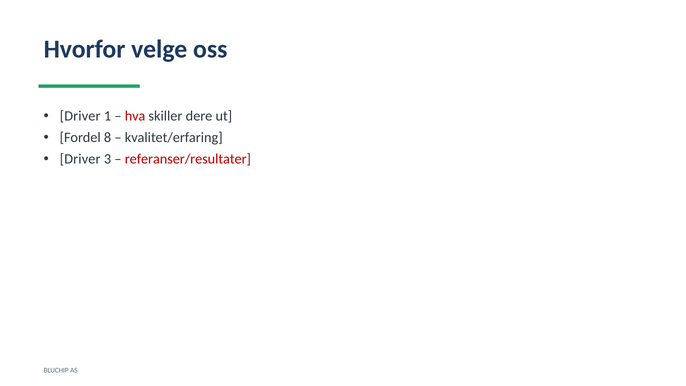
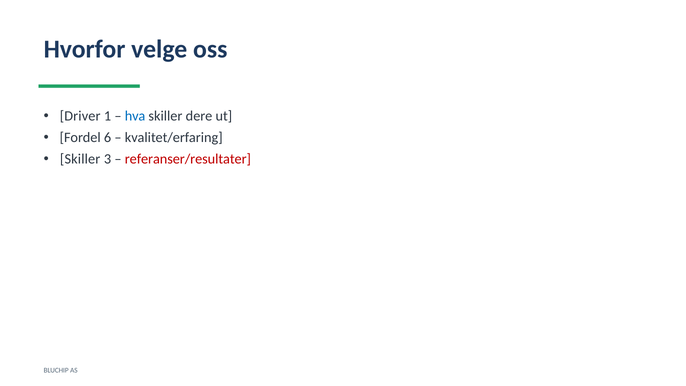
hva colour: red -> blue
8: 8 -> 6
Driver at (80, 159): Driver -> Skiller
